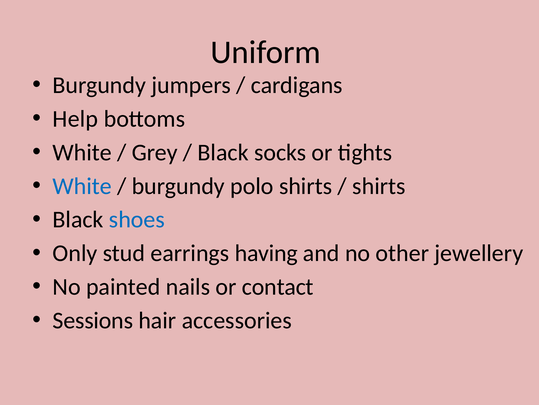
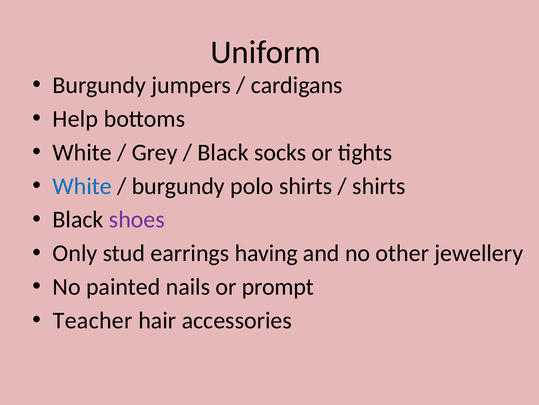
shoes colour: blue -> purple
contact: contact -> prompt
Sessions: Sessions -> Teacher
